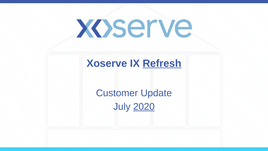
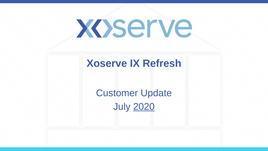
Refresh underline: present -> none
